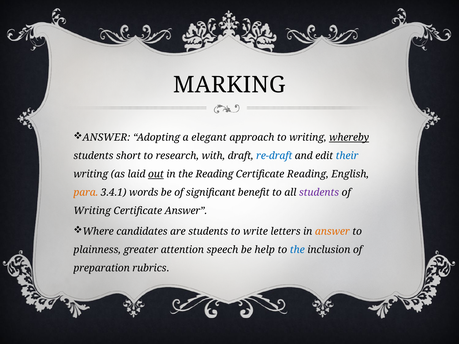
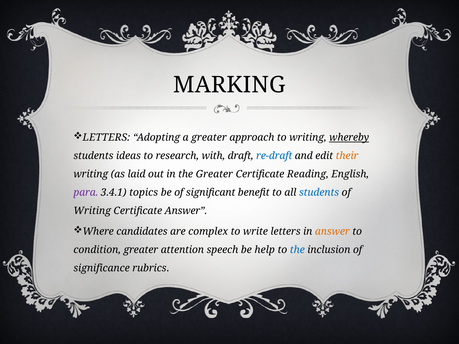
ANSWER at (106, 138): ANSWER -> LETTERS
a elegant: elegant -> greater
short: short -> ideas
their colour: blue -> orange
out underline: present -> none
the Reading: Reading -> Greater
para colour: orange -> purple
words: words -> topics
students at (319, 193) colour: purple -> blue
are students: students -> complex
plainness: plainness -> condition
preparation: preparation -> significance
